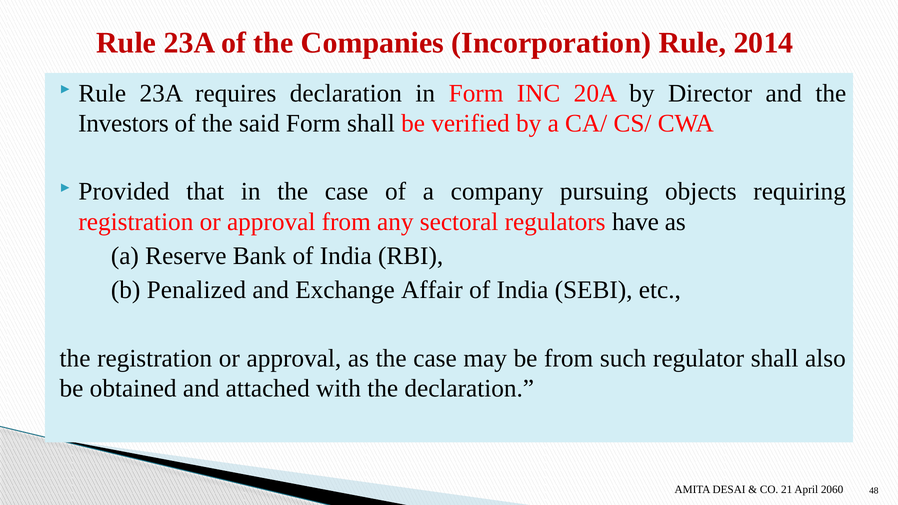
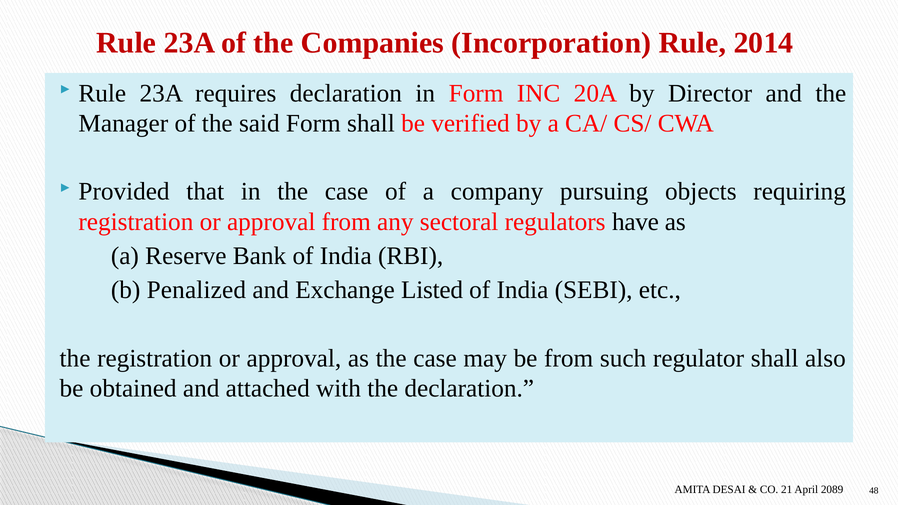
Investors: Investors -> Manager
Affair: Affair -> Listed
2060: 2060 -> 2089
